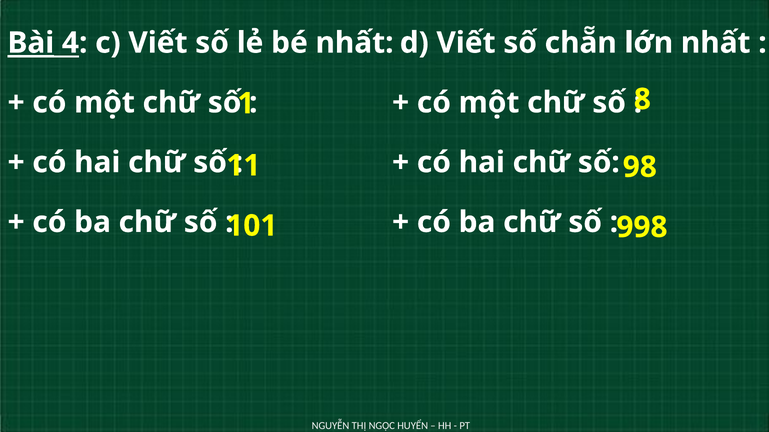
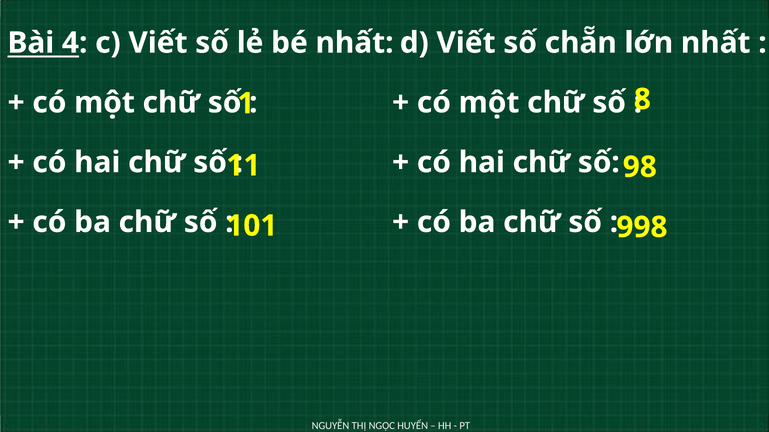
Bài underline: present -> none
